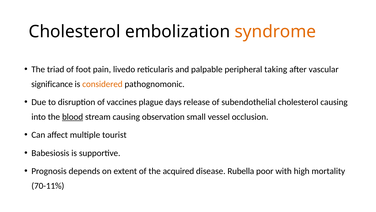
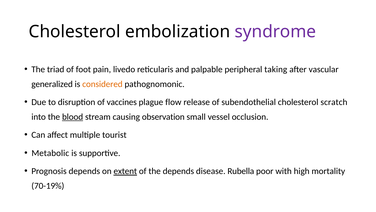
syndrome colour: orange -> purple
significance: significance -> generalized
days: days -> flow
cholesterol causing: causing -> scratch
Babesiosis: Babesiosis -> Metabolic
extent underline: none -> present
the acquired: acquired -> depends
70-11%: 70-11% -> 70-19%
